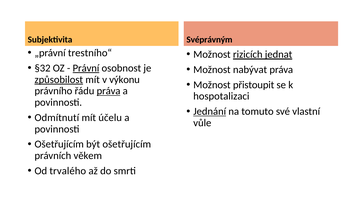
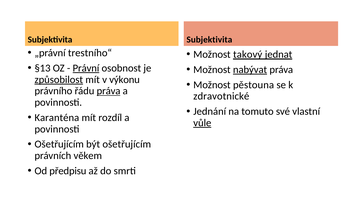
Svéprávným at (209, 40): Svéprávným -> Subjektivita
rizicích: rizicích -> takový
§32: §32 -> §13
nabývat underline: none -> present
přistoupit: přistoupit -> pěstouna
hospotalizaci: hospotalizaci -> zdravotnické
Jednání underline: present -> none
Odmítnutí: Odmítnutí -> Karanténa
účelu: účelu -> rozdíl
vůle underline: none -> present
trvalého: trvalého -> předpisu
